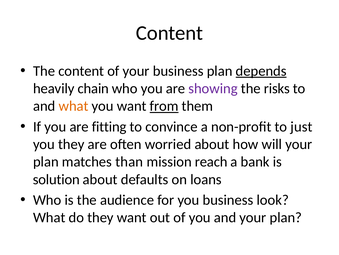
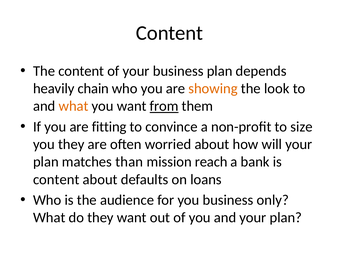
depends underline: present -> none
showing colour: purple -> orange
risks: risks -> look
just: just -> size
solution at (56, 179): solution -> content
look: look -> only
